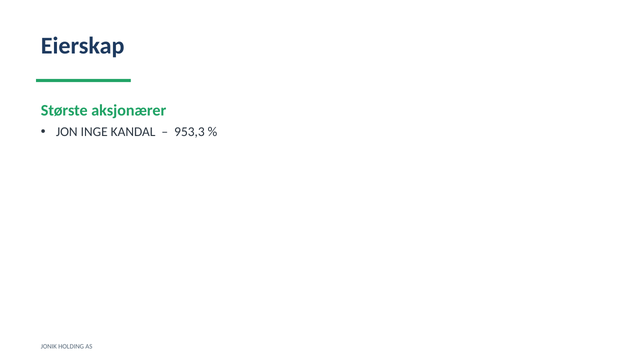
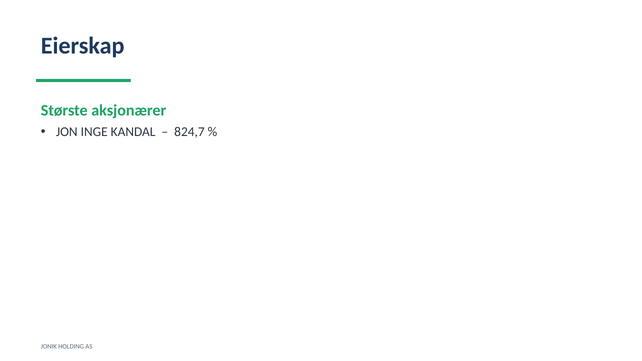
953,3: 953,3 -> 824,7
